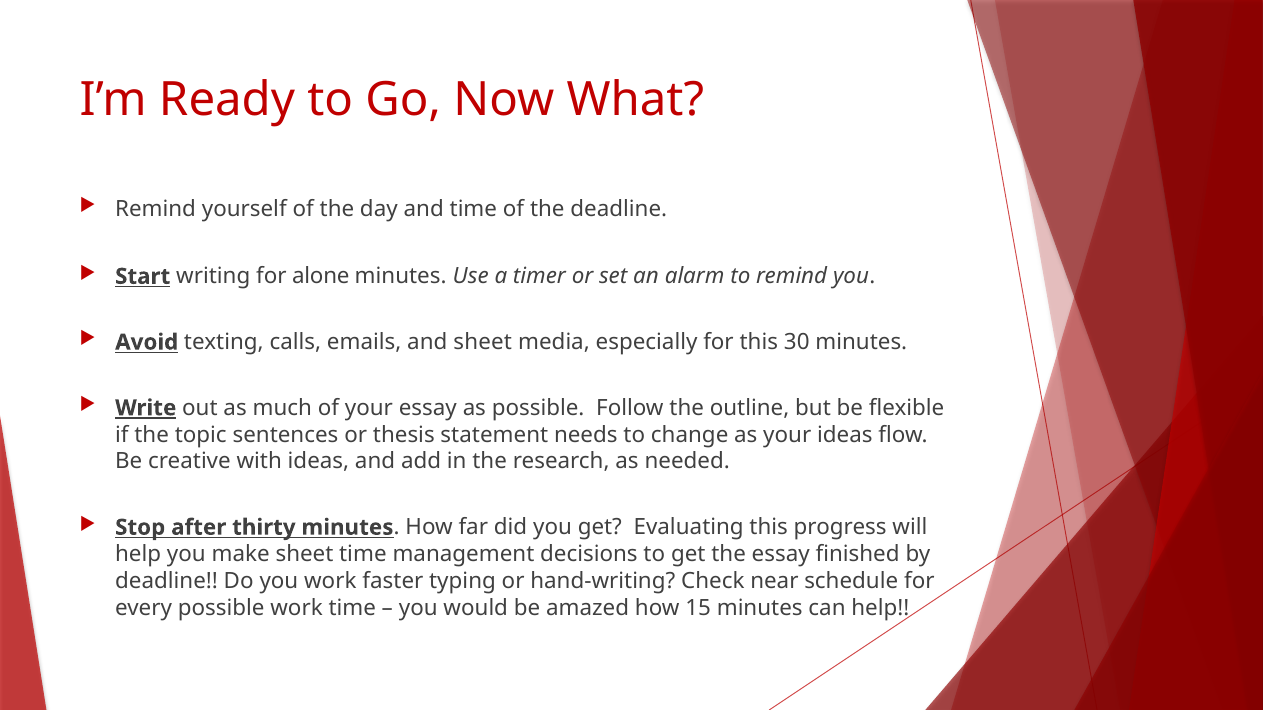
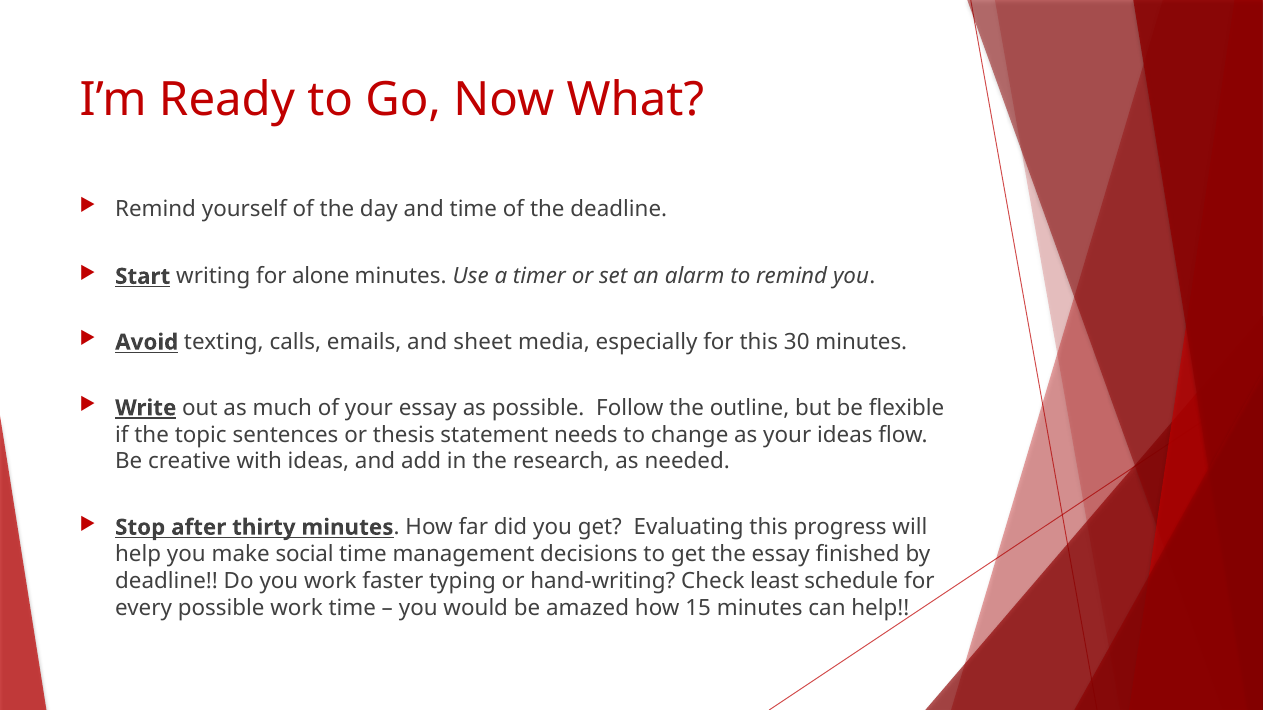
make sheet: sheet -> social
near: near -> least
